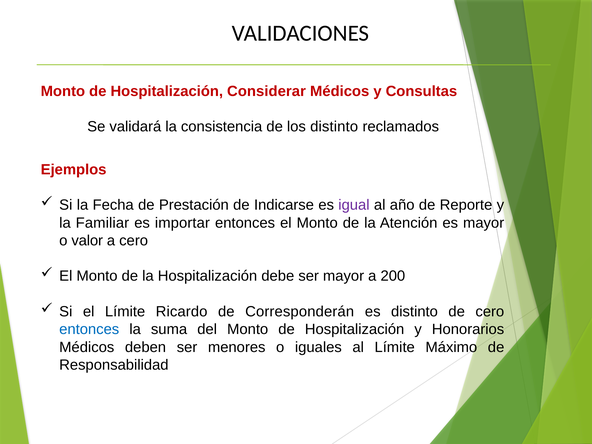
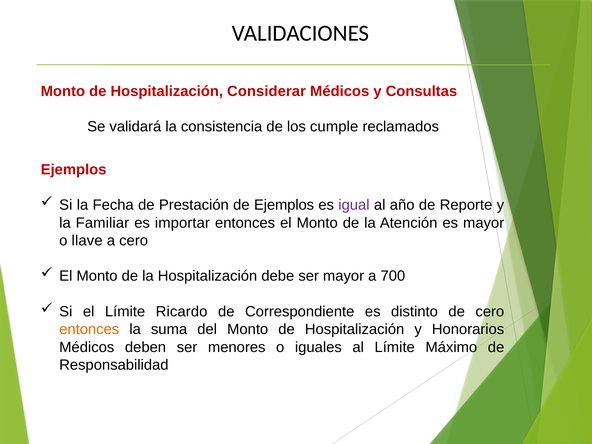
los distinto: distinto -> cumple
de Indicarse: Indicarse -> Ejemplos
valor: valor -> llave
200: 200 -> 700
Corresponderán: Corresponderán -> Correspondiente
entonces at (89, 329) colour: blue -> orange
